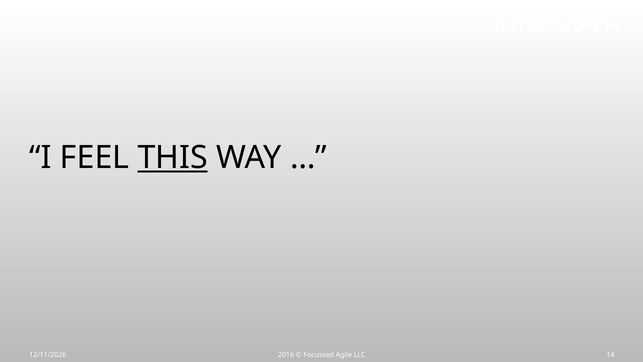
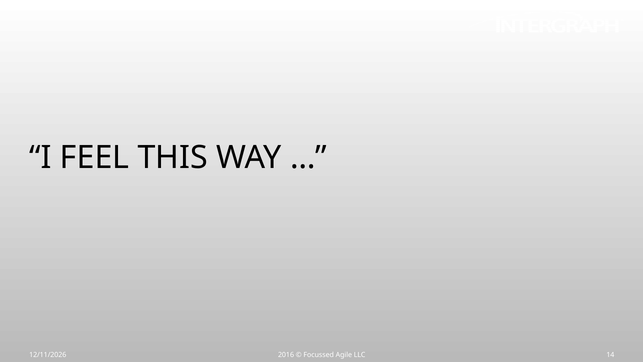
THIS underline: present -> none
